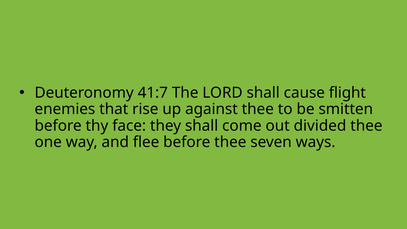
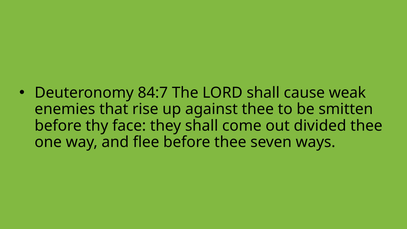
41:7: 41:7 -> 84:7
flight: flight -> weak
